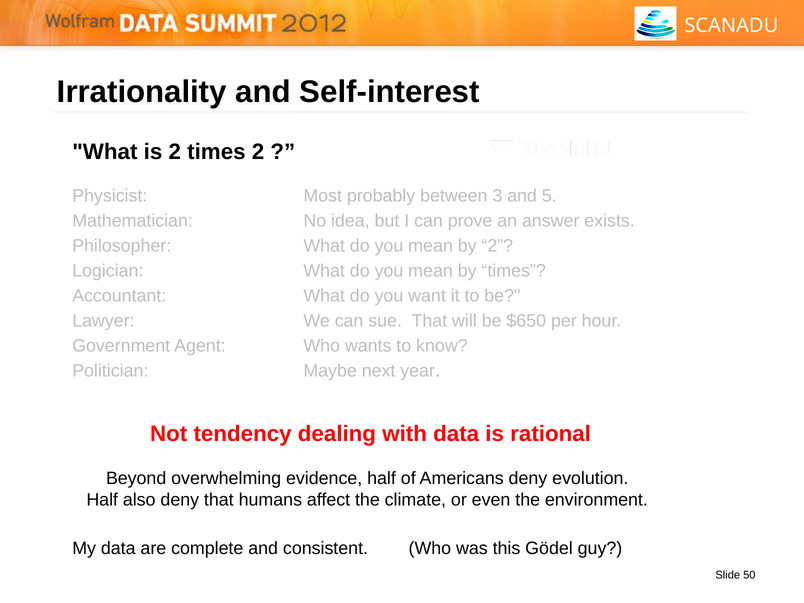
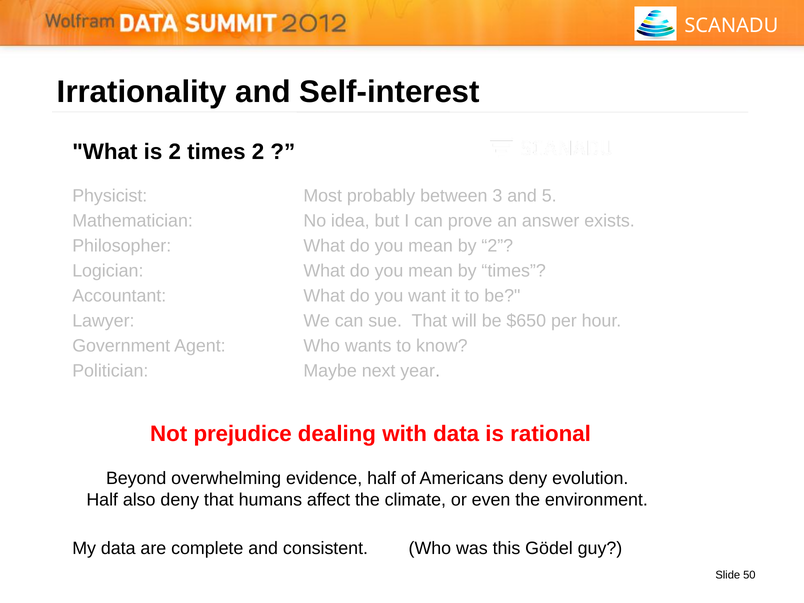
tendency: tendency -> prejudice
